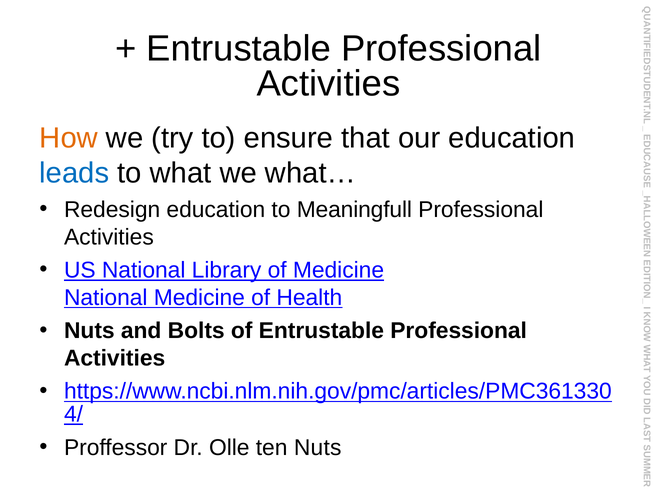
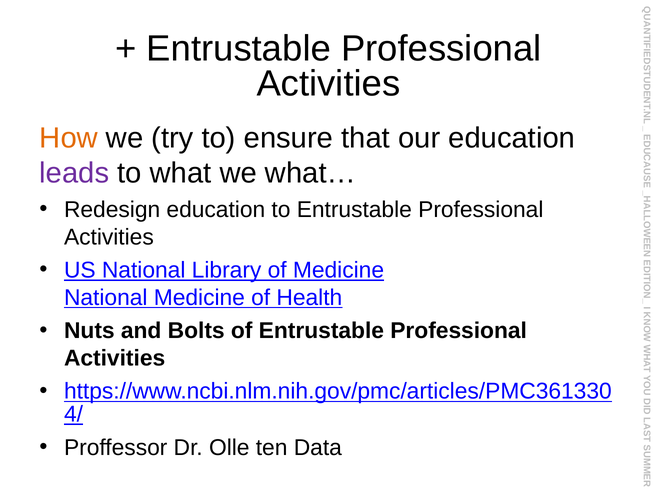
leads colour: blue -> purple
to Meaningfull: Meaningfull -> Entrustable
ten Nuts: Nuts -> Data
